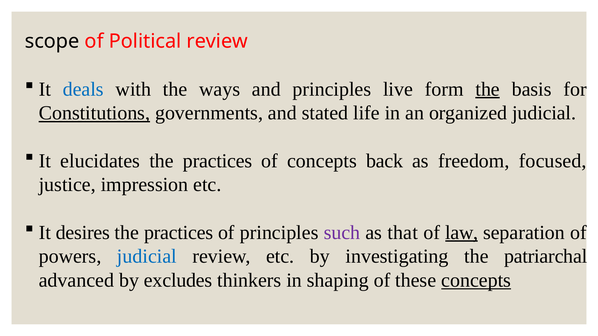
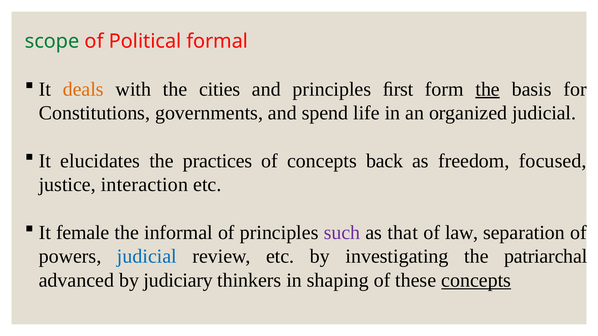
scope colour: black -> green
Political review: review -> formal
deals colour: blue -> orange
ways: ways -> cities
live: live -> ﬁrst
Constitutions underline: present -> none
stated: stated -> spend
impression: impression -> interaction
desires: desires -> female
practices at (179, 233): practices -> informal
law underline: present -> none
excludes: excludes -> judiciary
